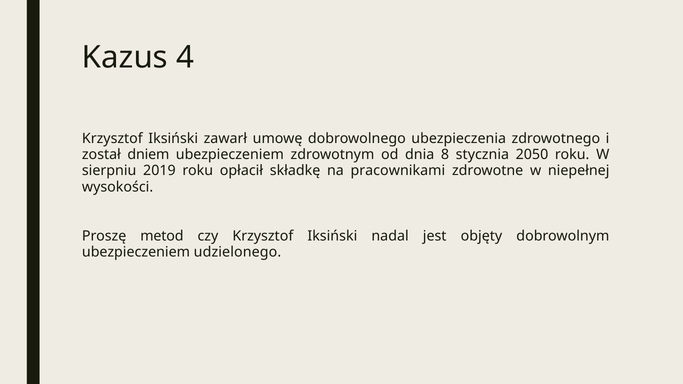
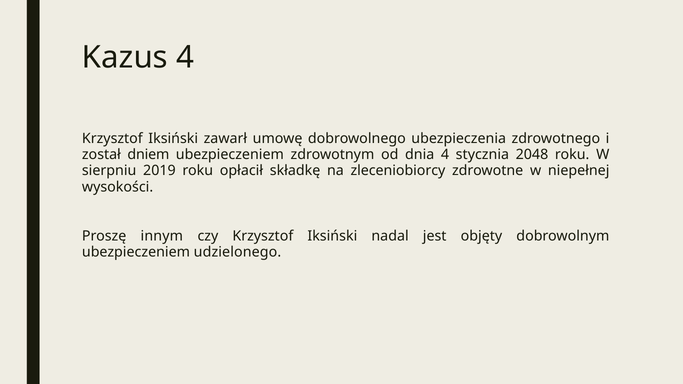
dnia 8: 8 -> 4
2050: 2050 -> 2048
pracownikami: pracownikami -> zleceniobiorcy
metod: metod -> innym
